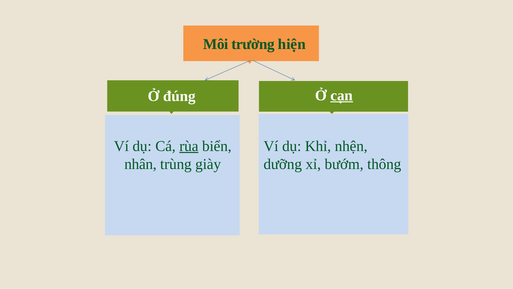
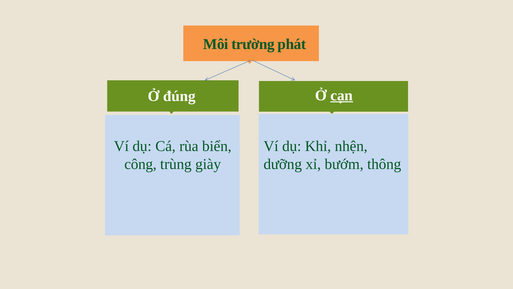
hiện: hiện -> phát
rùa underline: present -> none
nhân: nhân -> công
